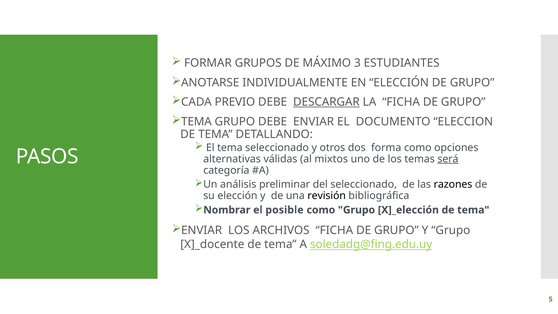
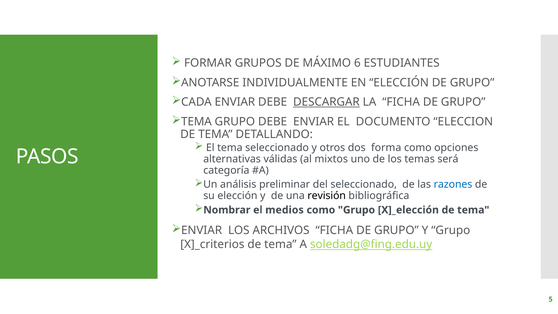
3: 3 -> 6
CADA PREVIO: PREVIO -> ENVIAR
será underline: present -> none
razones colour: black -> blue
posible: posible -> medios
X]_docente: X]_docente -> X]_criterios
